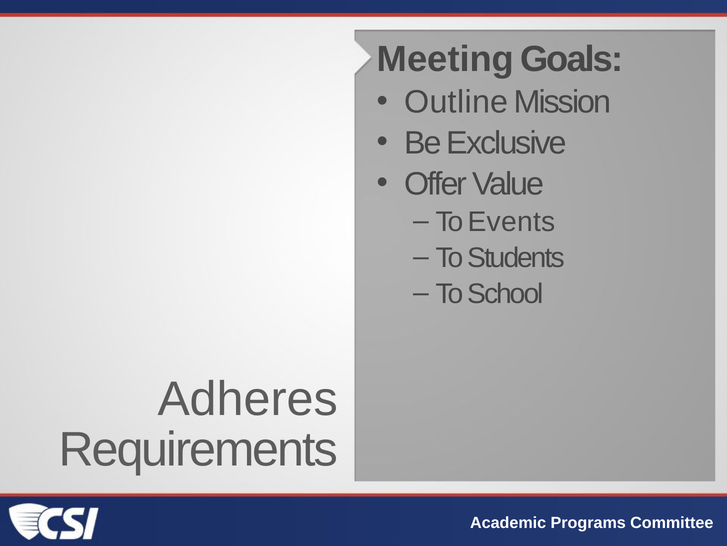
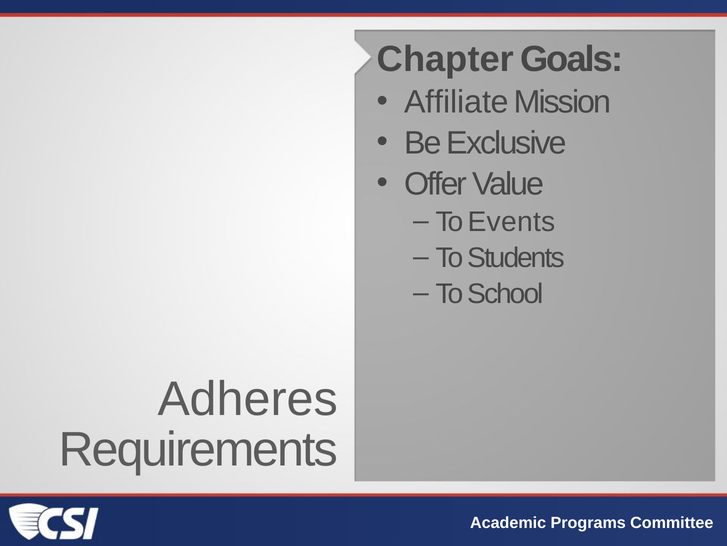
Meeting: Meeting -> Chapter
Outline: Outline -> Affiliate
